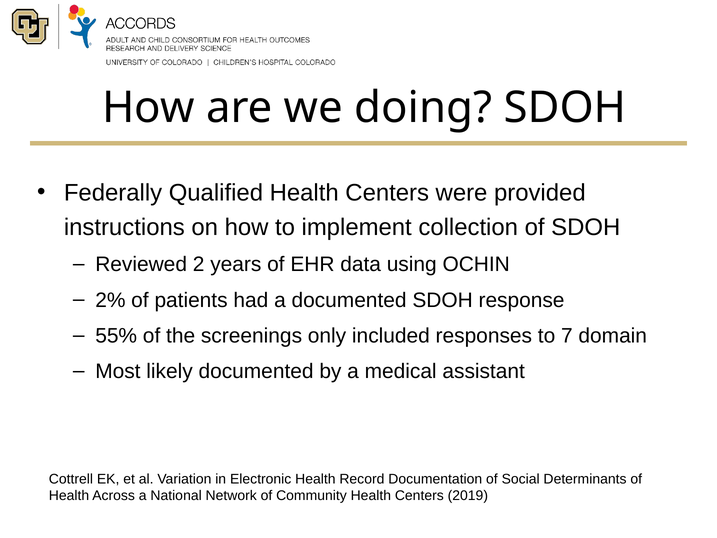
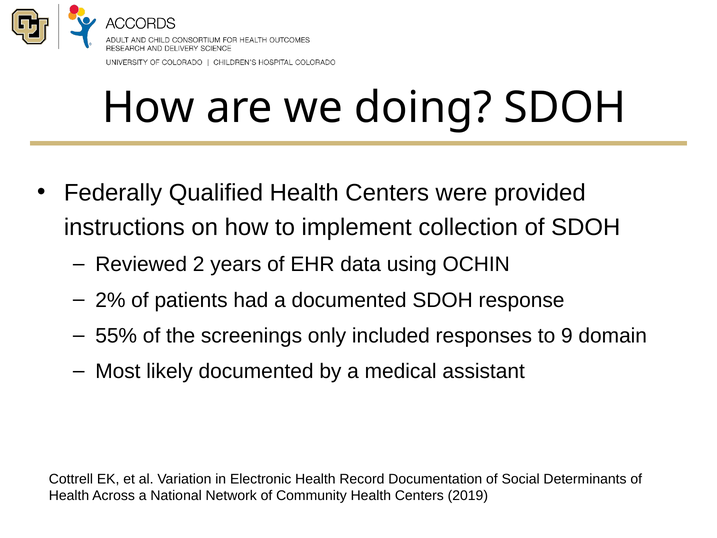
7: 7 -> 9
